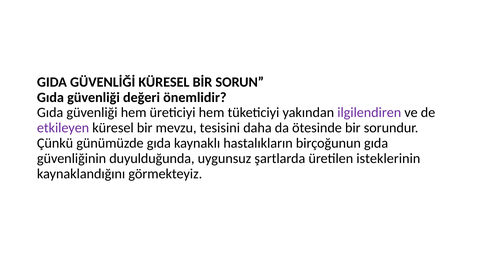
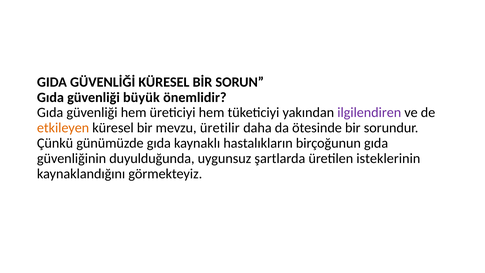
değeri: değeri -> büyük
etkileyen colour: purple -> orange
tesisini: tesisini -> üretilir
